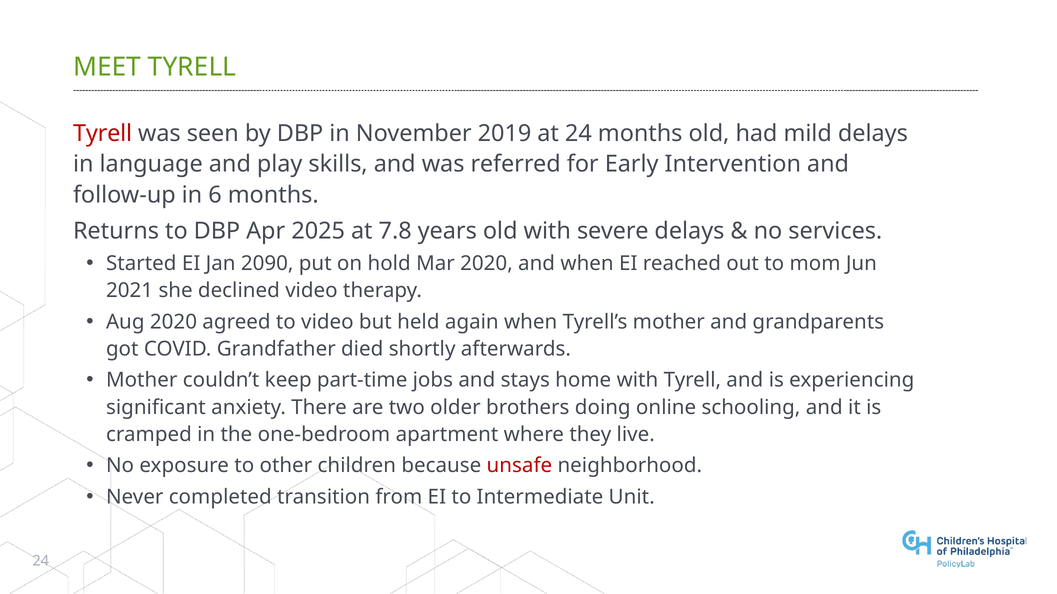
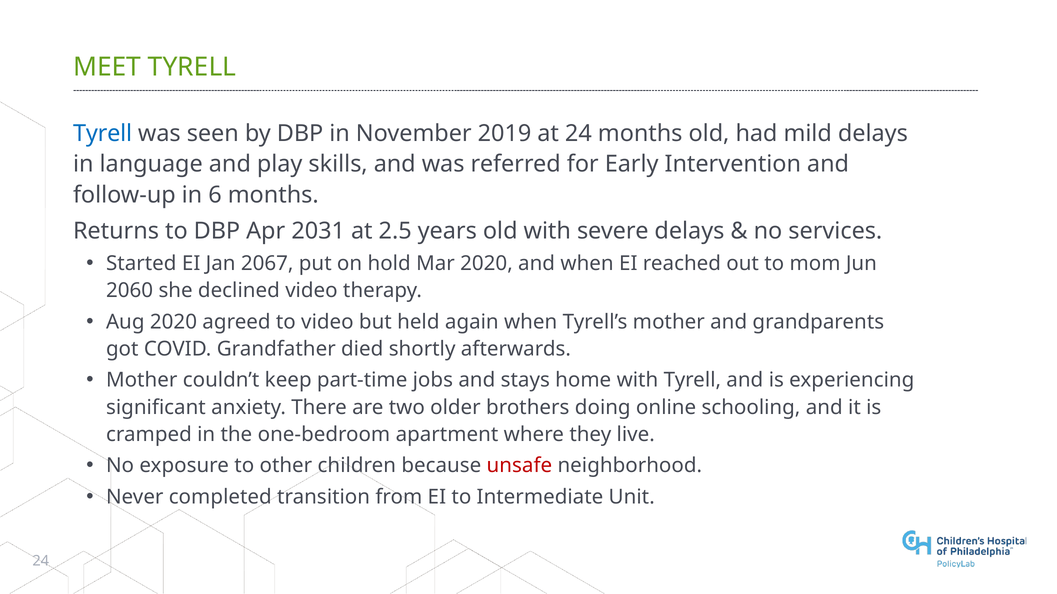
Tyrell at (103, 133) colour: red -> blue
2025: 2025 -> 2031
7.8: 7.8 -> 2.5
2090: 2090 -> 2067
2021: 2021 -> 2060
